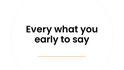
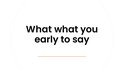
Every at (39, 29): Every -> What
